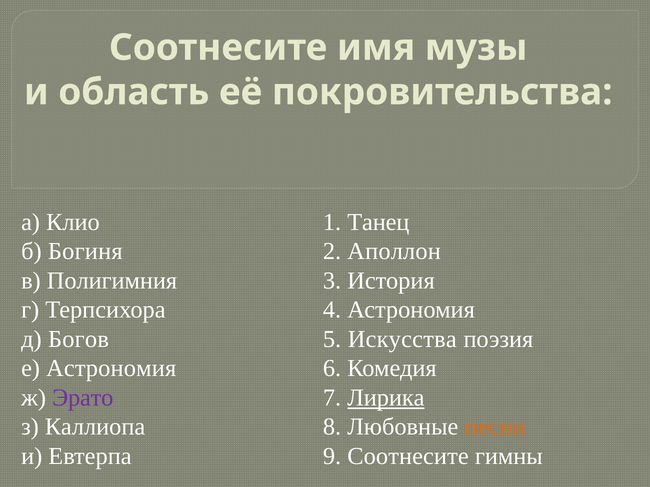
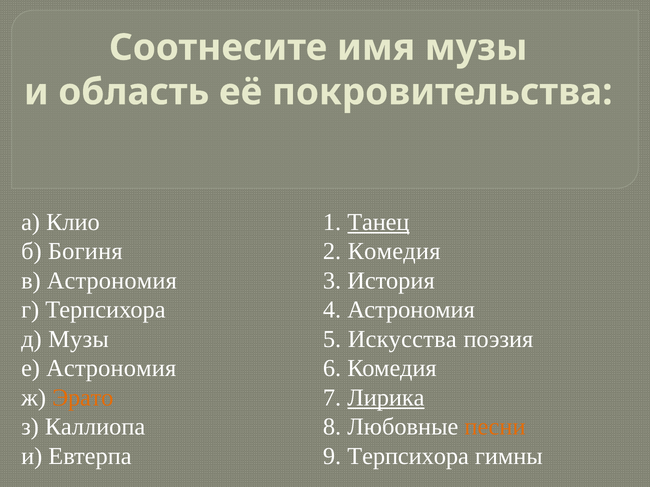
Танец underline: none -> present
2 Аполлон: Аполлон -> Комедия
в Полигимния: Полигимния -> Астрономия
д Богов: Богов -> Музы
Эрато colour: purple -> orange
9 Соотнесите: Соотнесите -> Терпсихора
